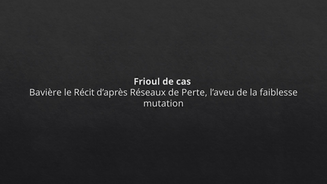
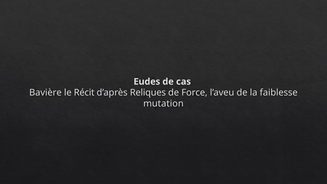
Frioul: Frioul -> Eudes
Réseaux: Réseaux -> Reliques
Perte: Perte -> Force
